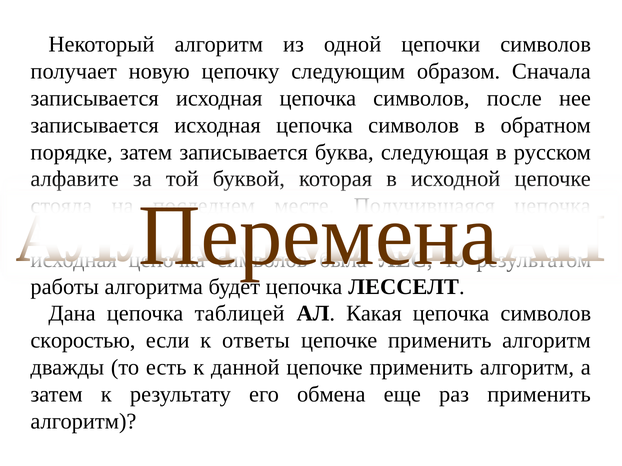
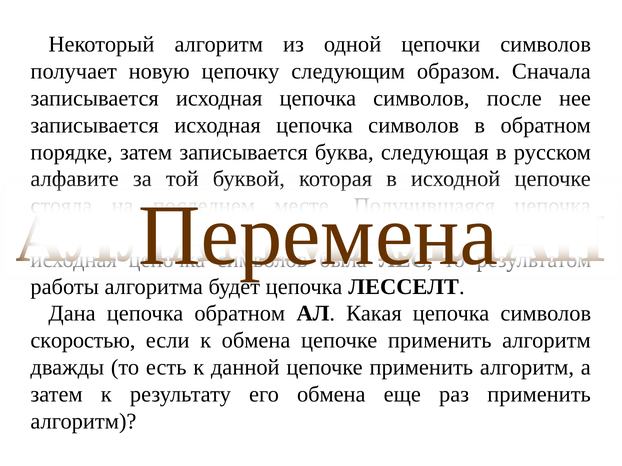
цепочка таблицей: таблицей -> обратном
к ответы: ответы -> обмена
